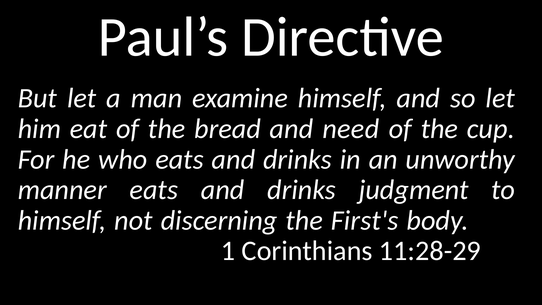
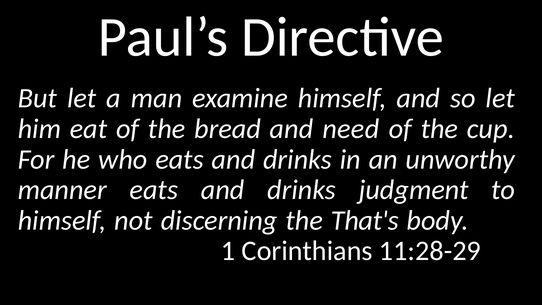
First's: First's -> That's
